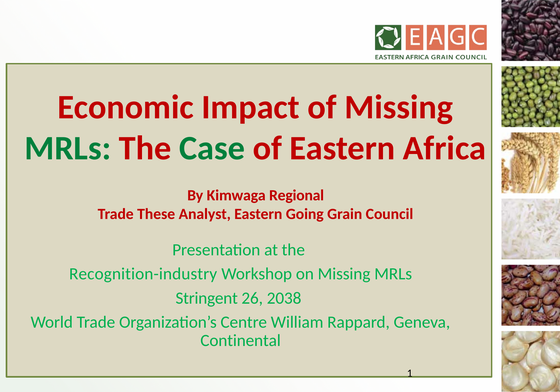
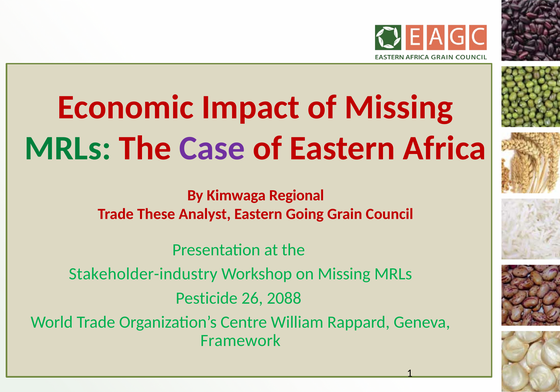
Case colour: green -> purple
Recognition-industry: Recognition-industry -> Stakeholder-industry
Stringent: Stringent -> Pesticide
2038: 2038 -> 2088
Continental: Continental -> Framework
